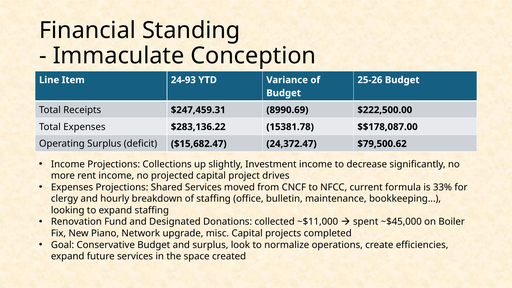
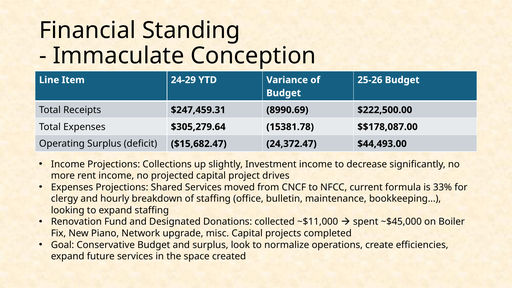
24-93: 24-93 -> 24-29
$283,136.22: $283,136.22 -> $305,279.64
$79,500.62: $79,500.62 -> $44,493.00
